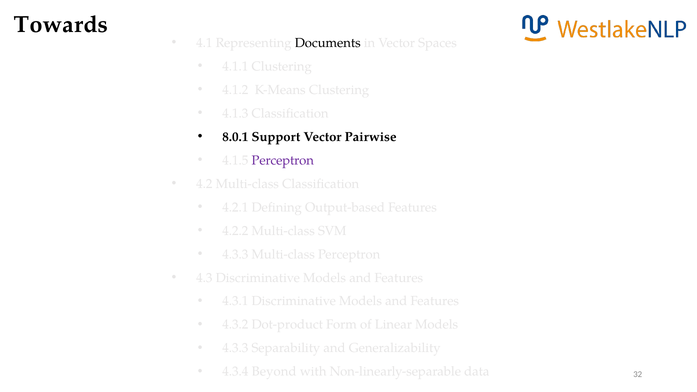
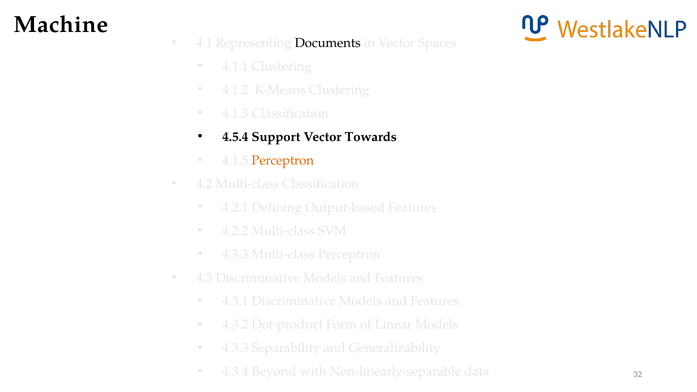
Towards: Towards -> Machine
8.0.1: 8.0.1 -> 4.5.4
Pairwise: Pairwise -> Towards
Perceptron at (283, 160) colour: purple -> orange
